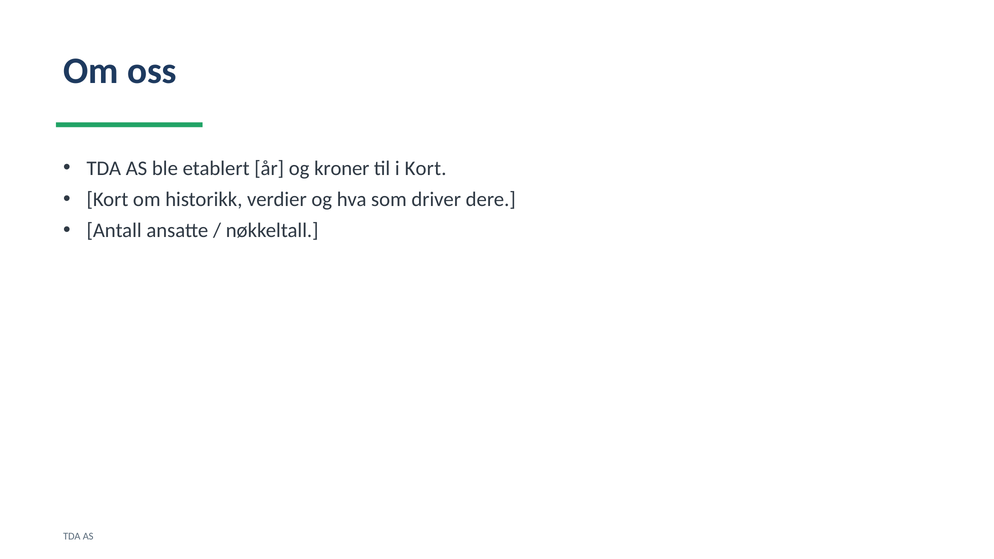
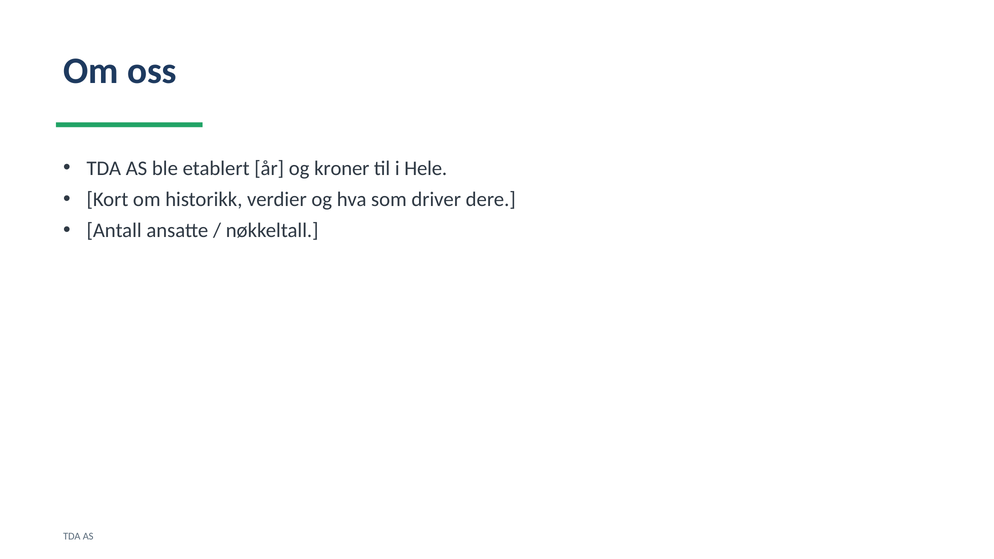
i Kort: Kort -> Hele
